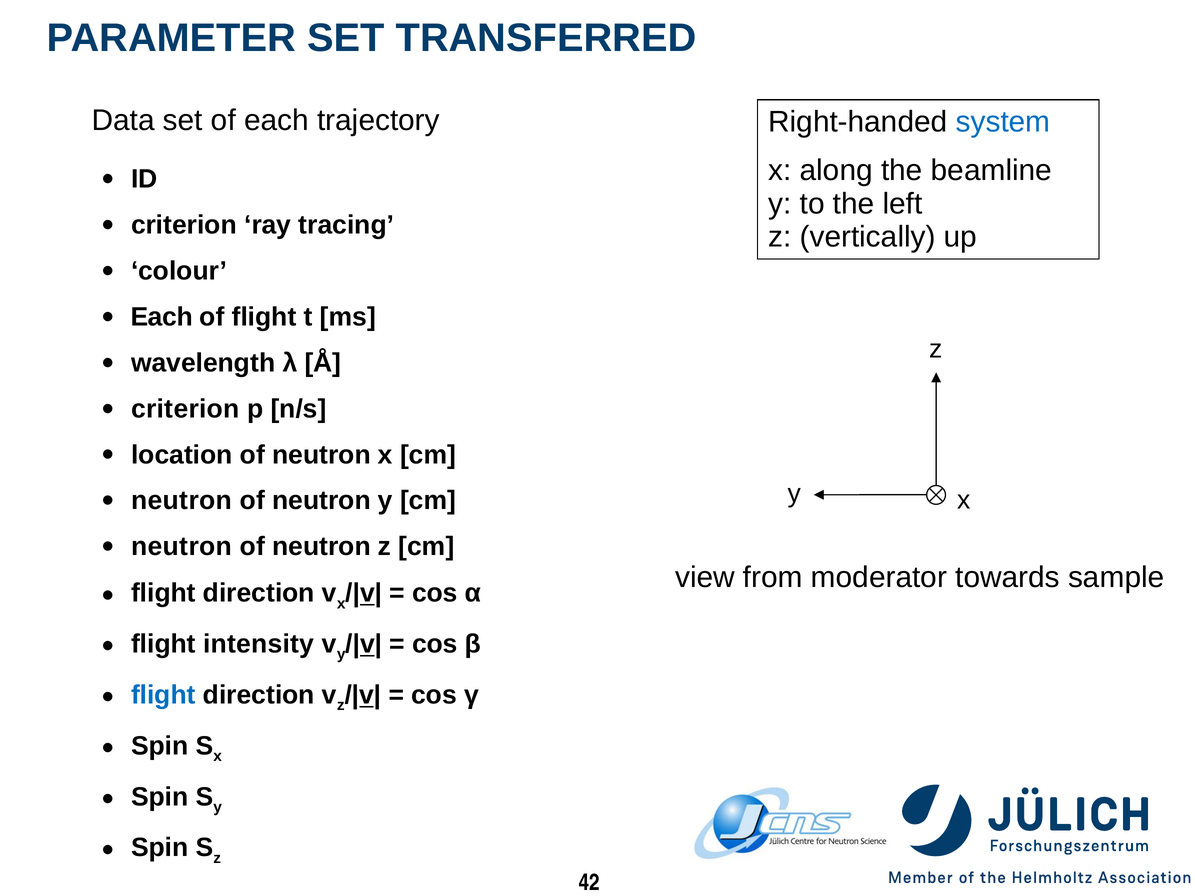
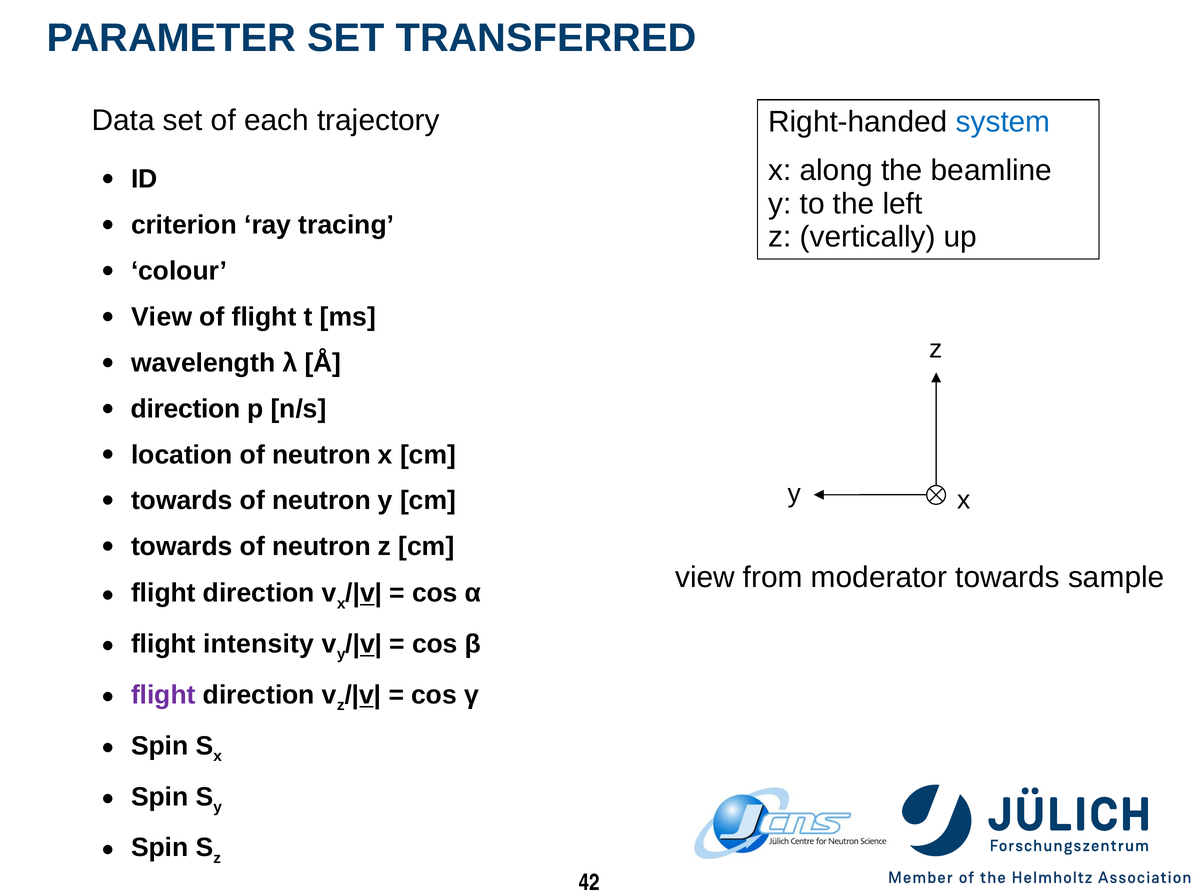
Each at (162, 317): Each -> View
criterion at (185, 409): criterion -> direction
neutron at (182, 501): neutron -> towards
neutron at (182, 547): neutron -> towards
flight at (163, 695) colour: blue -> purple
